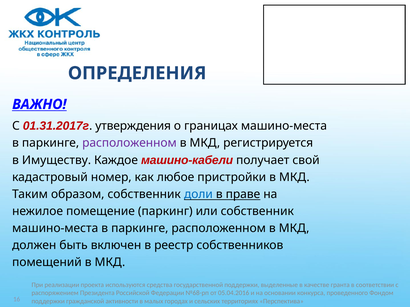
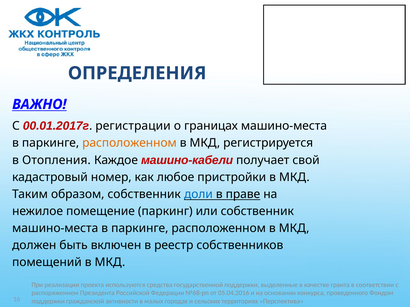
01.31.2017г: 01.31.2017г -> 00.01.2017г
утверждения: утверждения -> регистрации
расположенном at (129, 143) colour: purple -> orange
Имуществу: Имуществу -> Отопления
